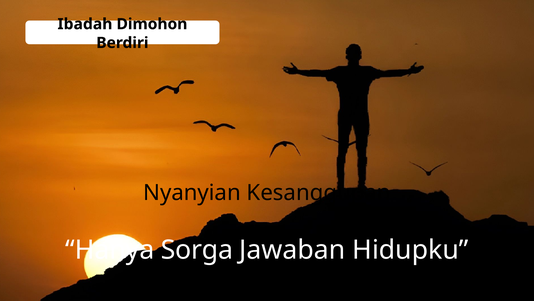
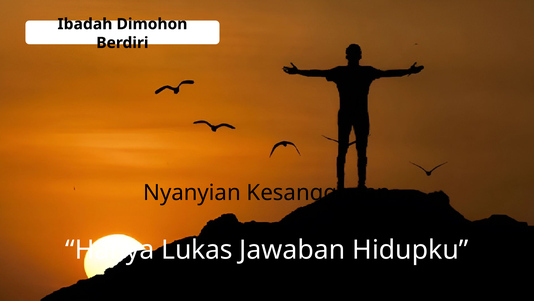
Sorga: Sorga -> Lukas
